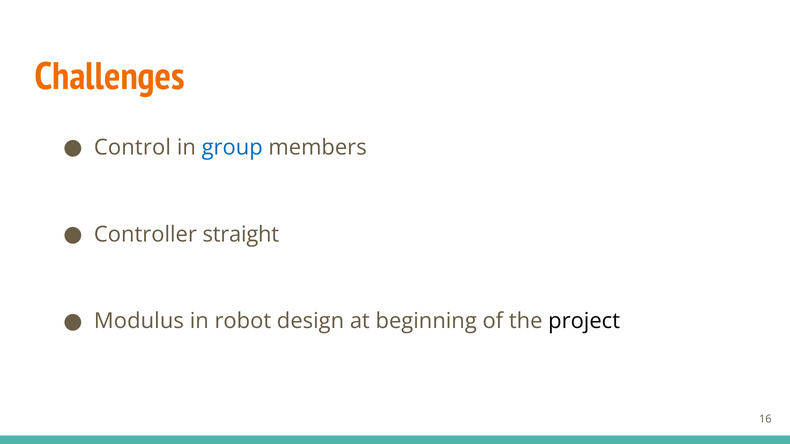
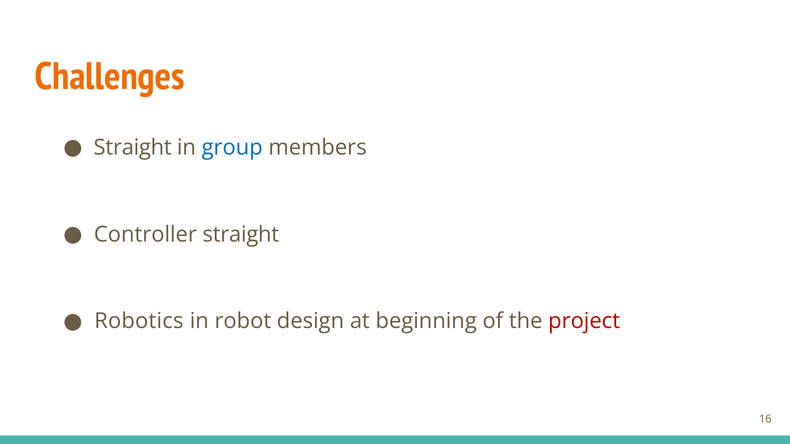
Control at (133, 148): Control -> Straight
Modulus: Modulus -> Robotics
project colour: black -> red
